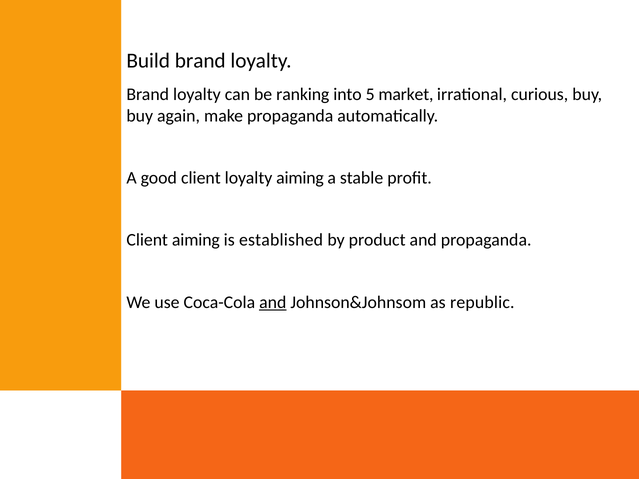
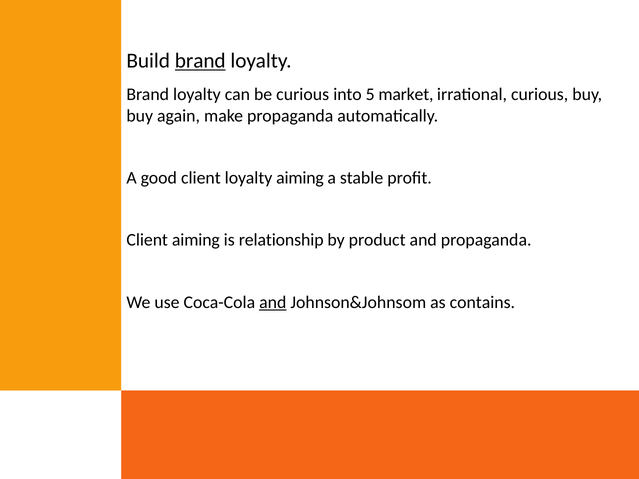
brand at (200, 61) underline: none -> present
be ranking: ranking -> curious
established: established -> relationship
republic: republic -> contains
